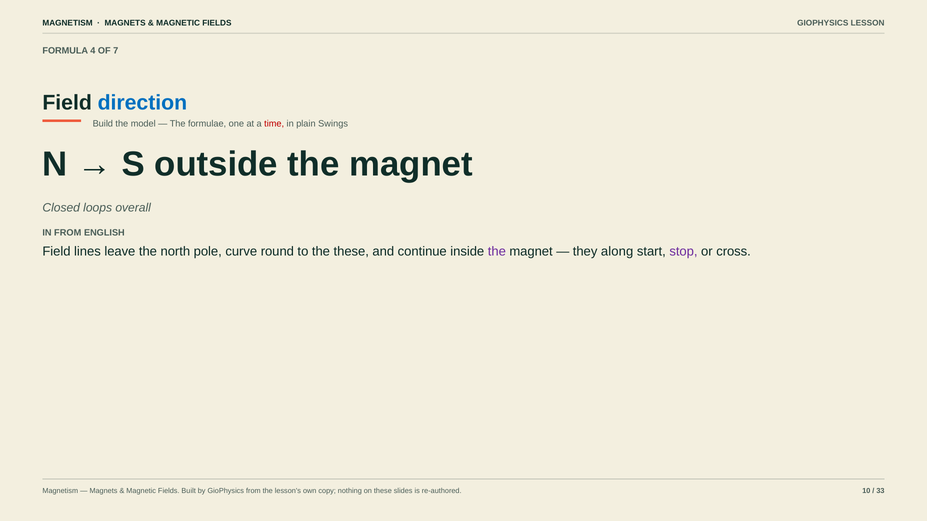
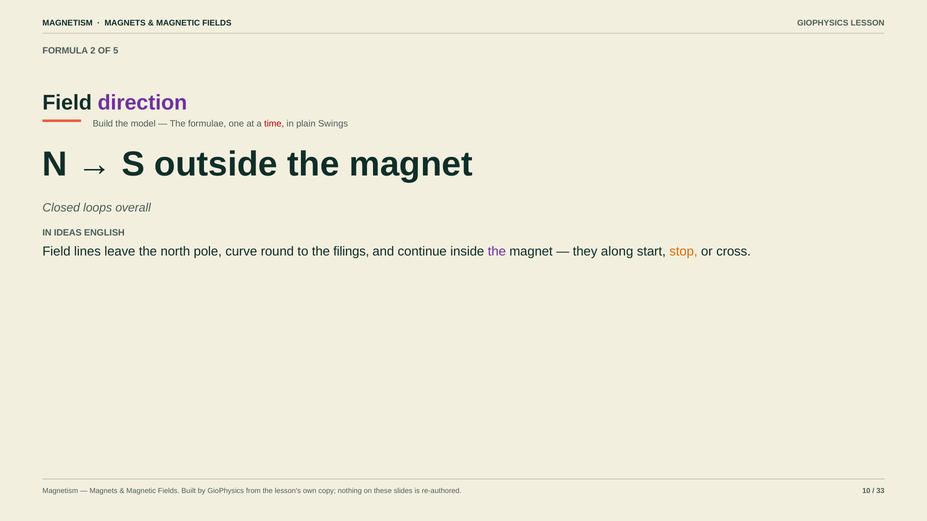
4: 4 -> 2
7: 7 -> 5
direction colour: blue -> purple
IN FROM: FROM -> IDEAS
the these: these -> filings
stop colour: purple -> orange
